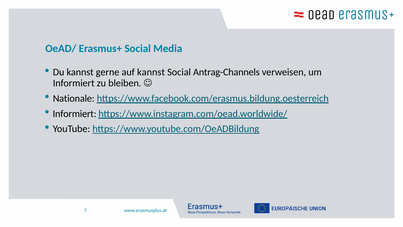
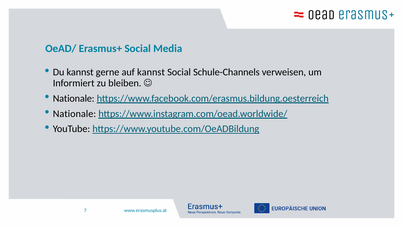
Antrag-Channels: Antrag-Channels -> Schule-Channels
Informiert at (75, 114): Informiert -> Nationale
